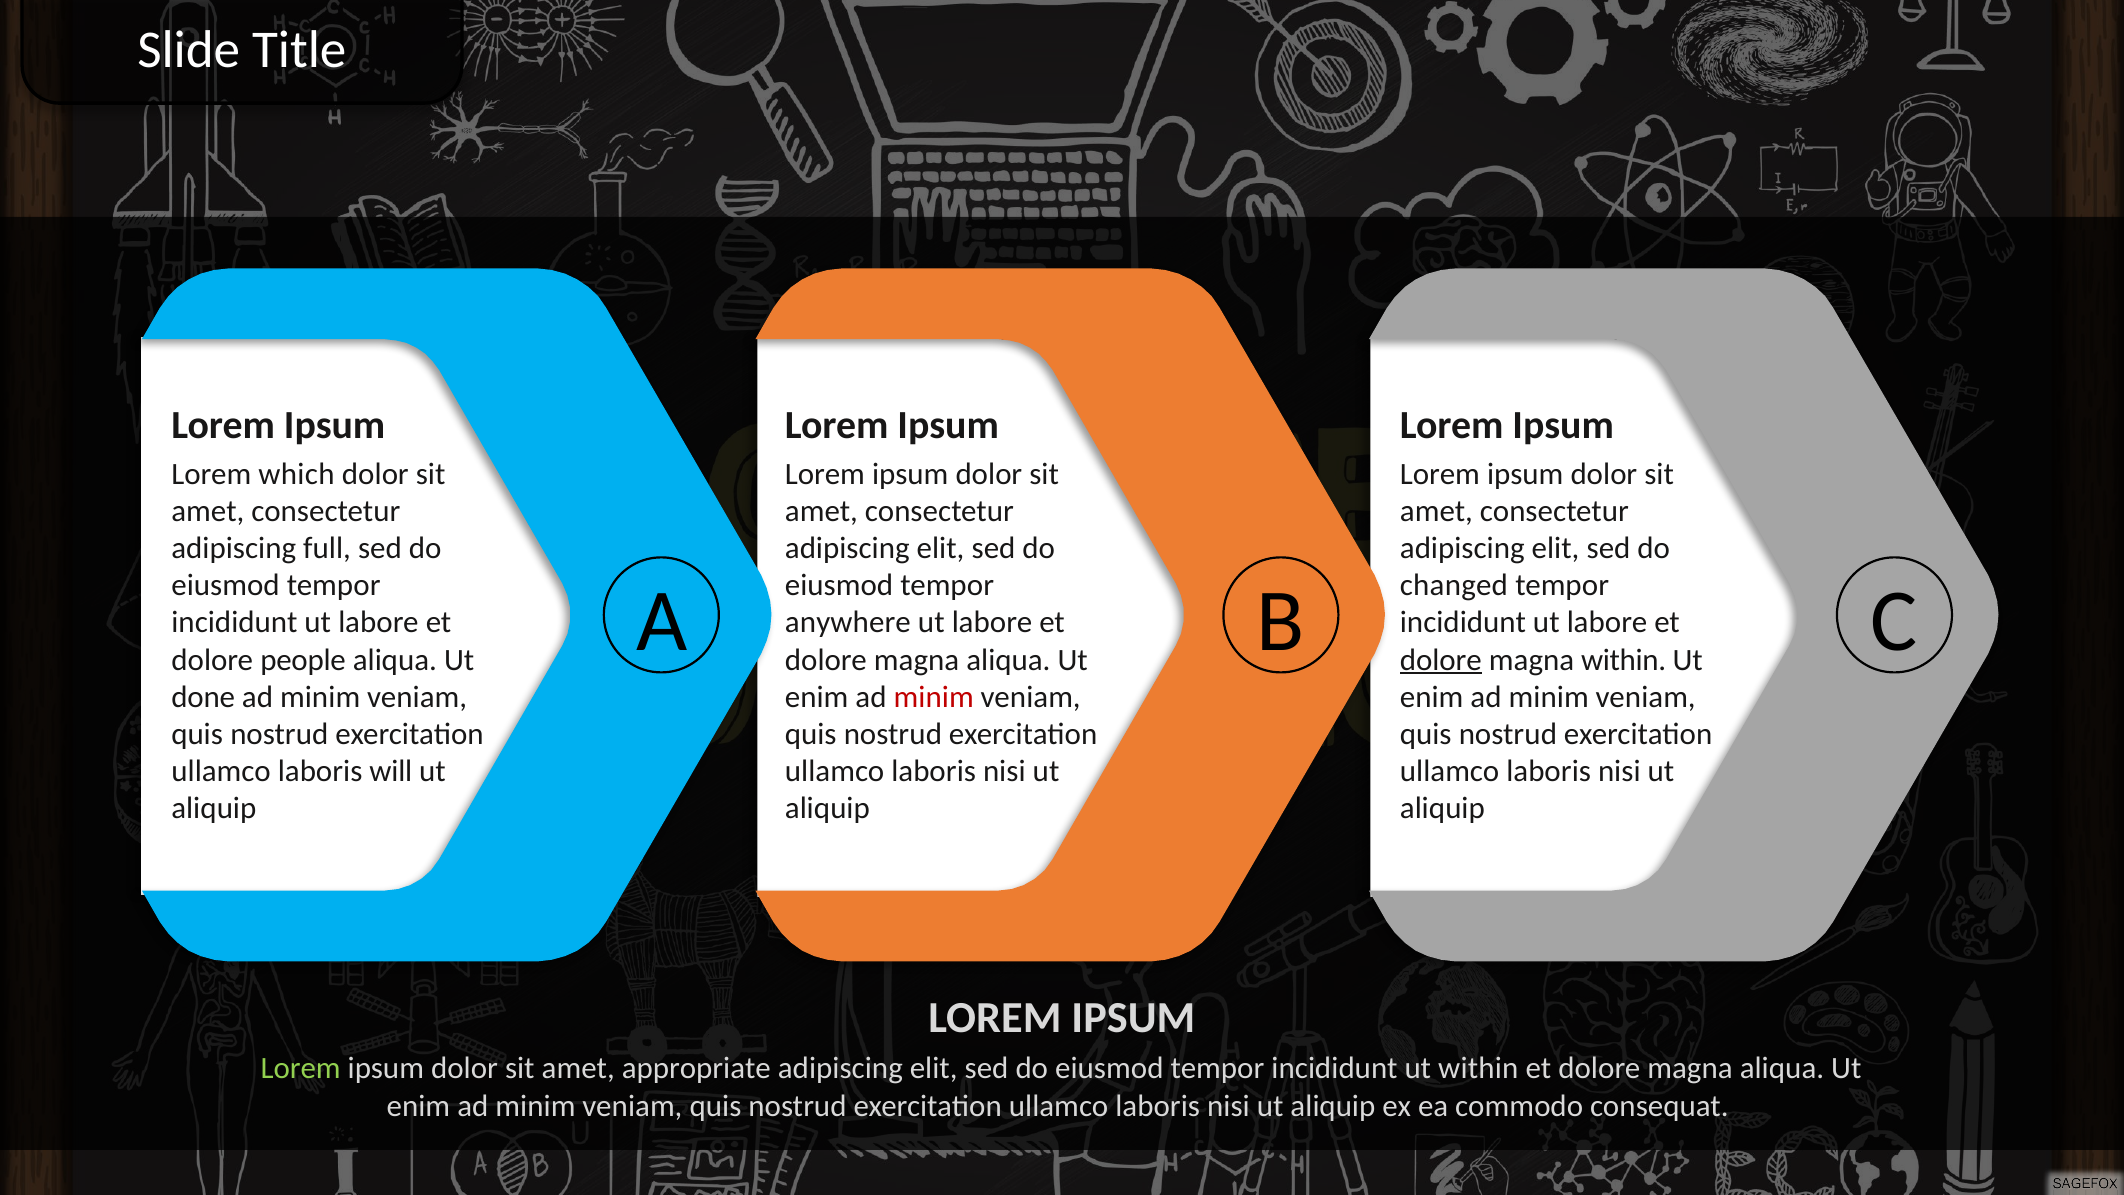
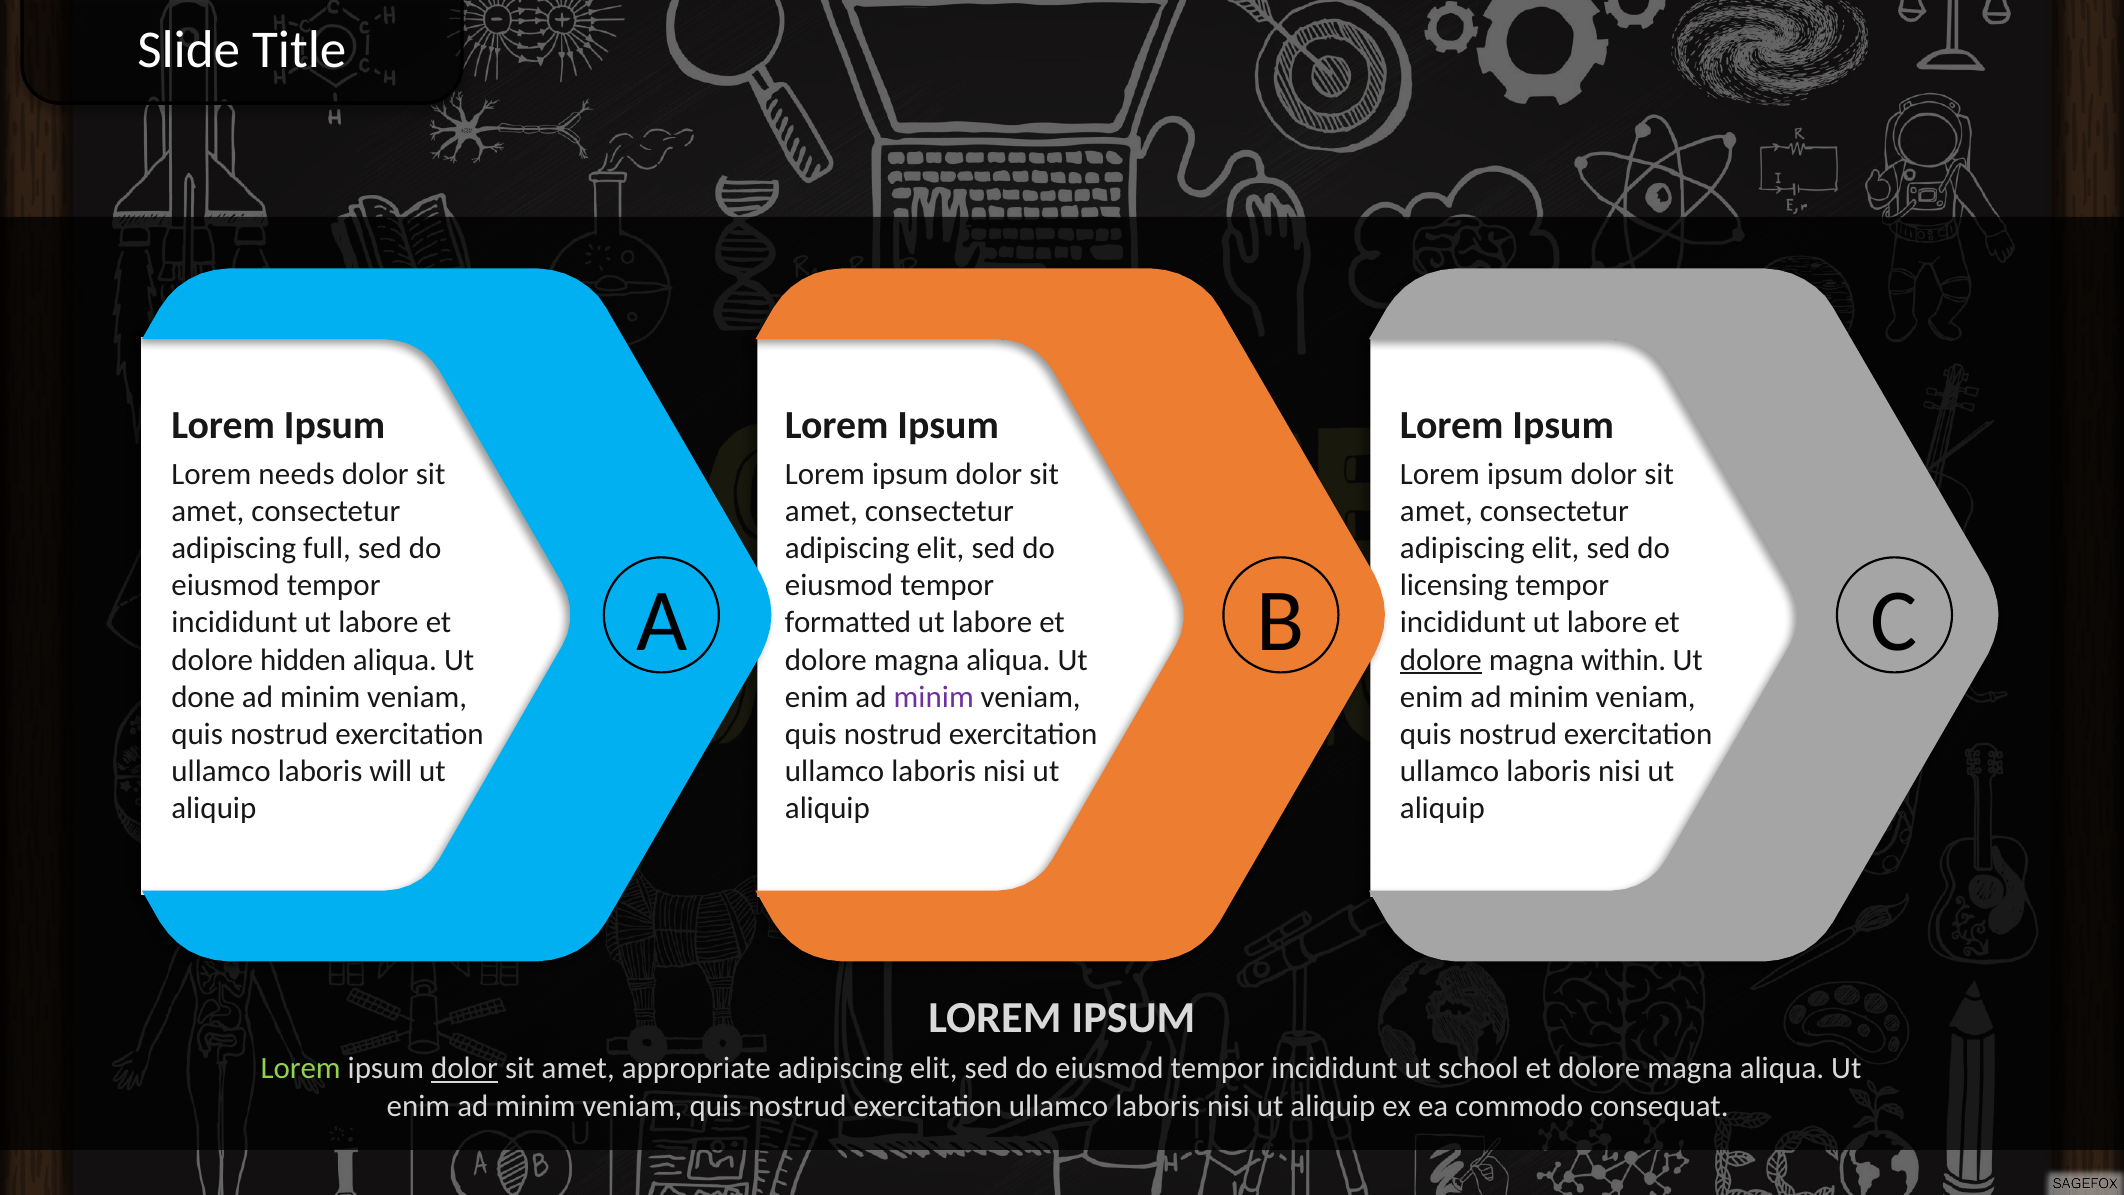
which: which -> needs
changed: changed -> licensing
anywhere: anywhere -> formatted
people: people -> hidden
minim at (934, 697) colour: red -> purple
dolor at (465, 1068) underline: none -> present
ut within: within -> school
